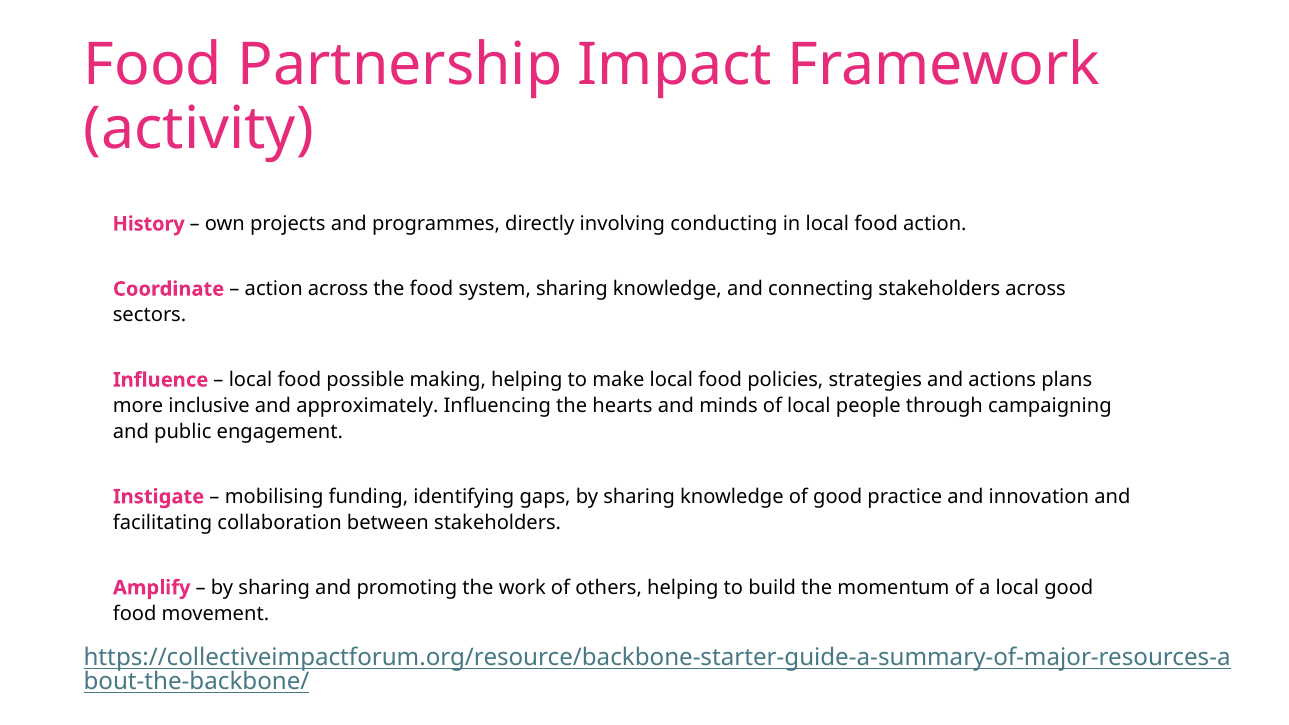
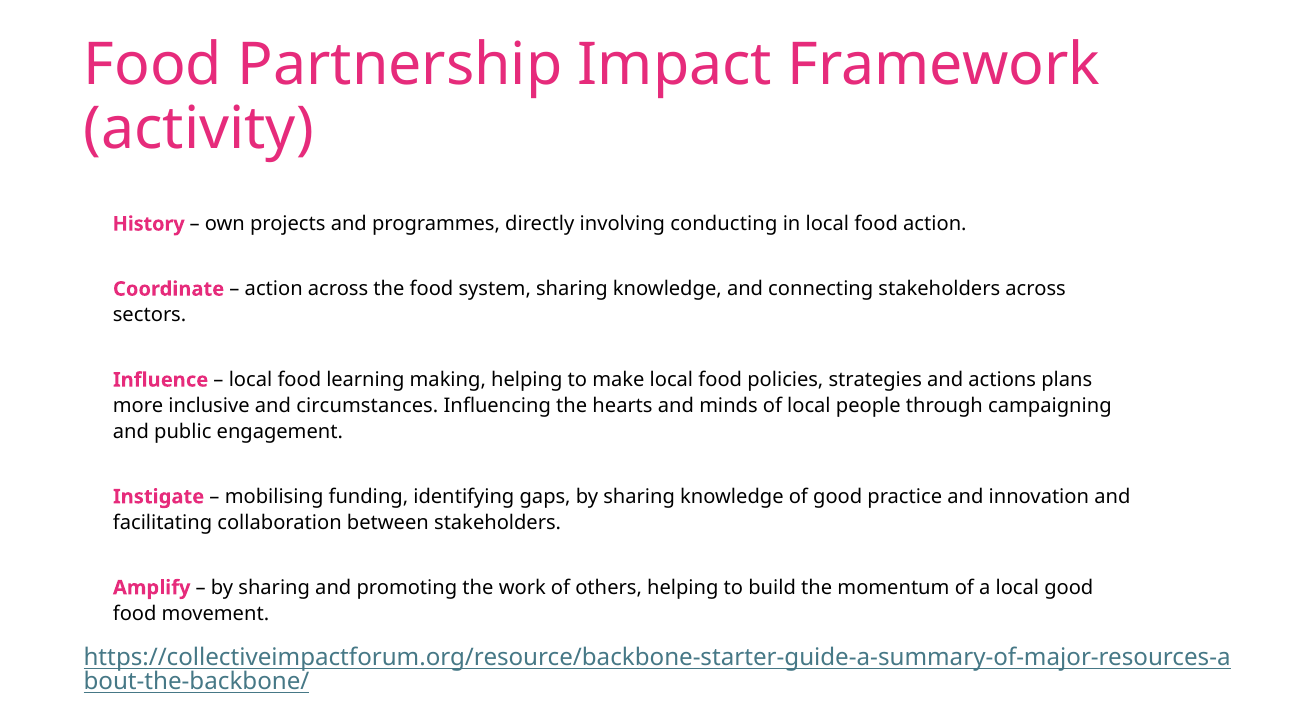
possible: possible -> learning
approximately: approximately -> circumstances
